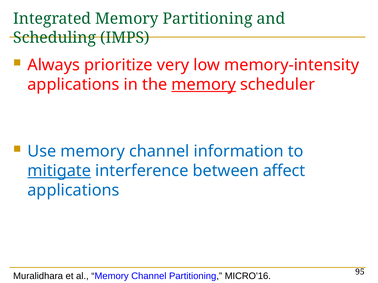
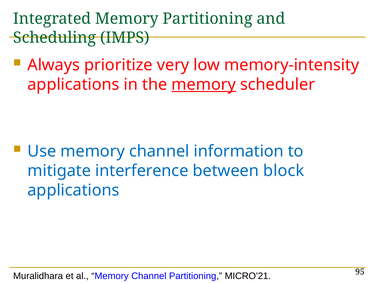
mitigate underline: present -> none
affect: affect -> block
MICRO’16: MICRO’16 -> MICRO’21
